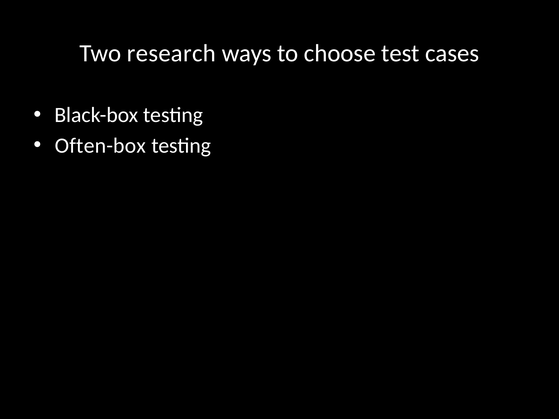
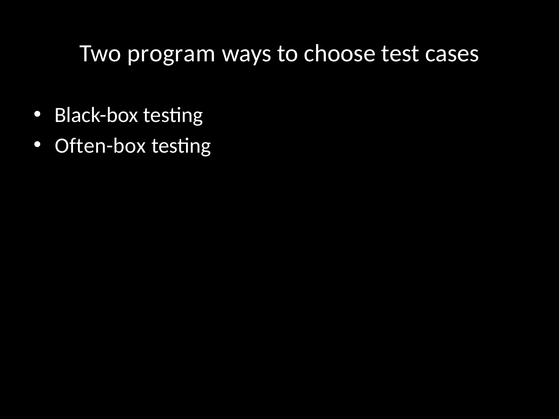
research: research -> program
